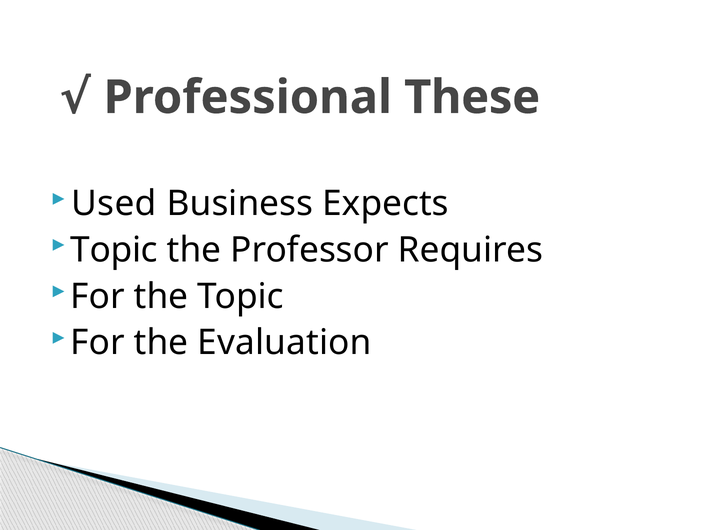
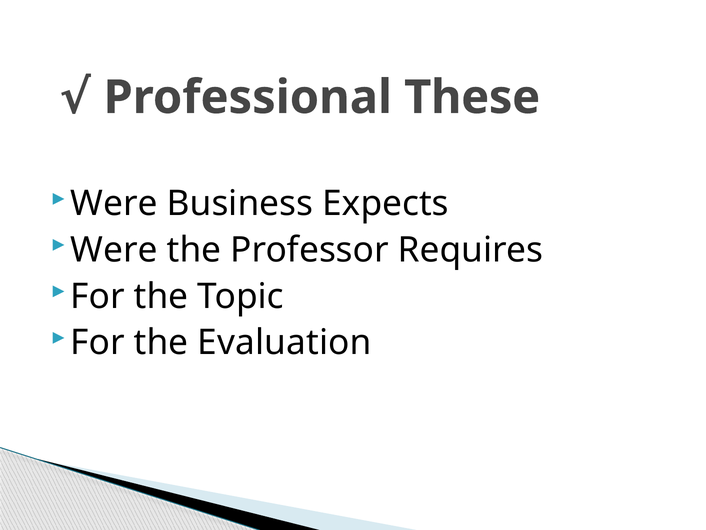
Used at (114, 204): Used -> Were
Topic at (114, 250): Topic -> Were
